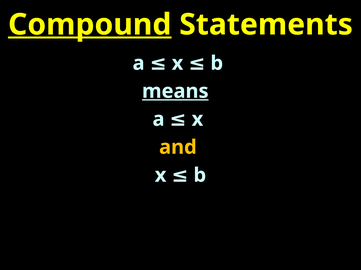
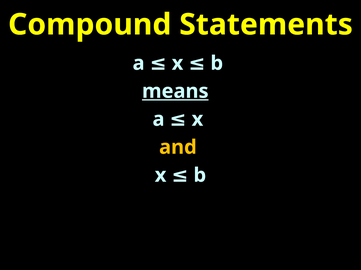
Compound underline: present -> none
